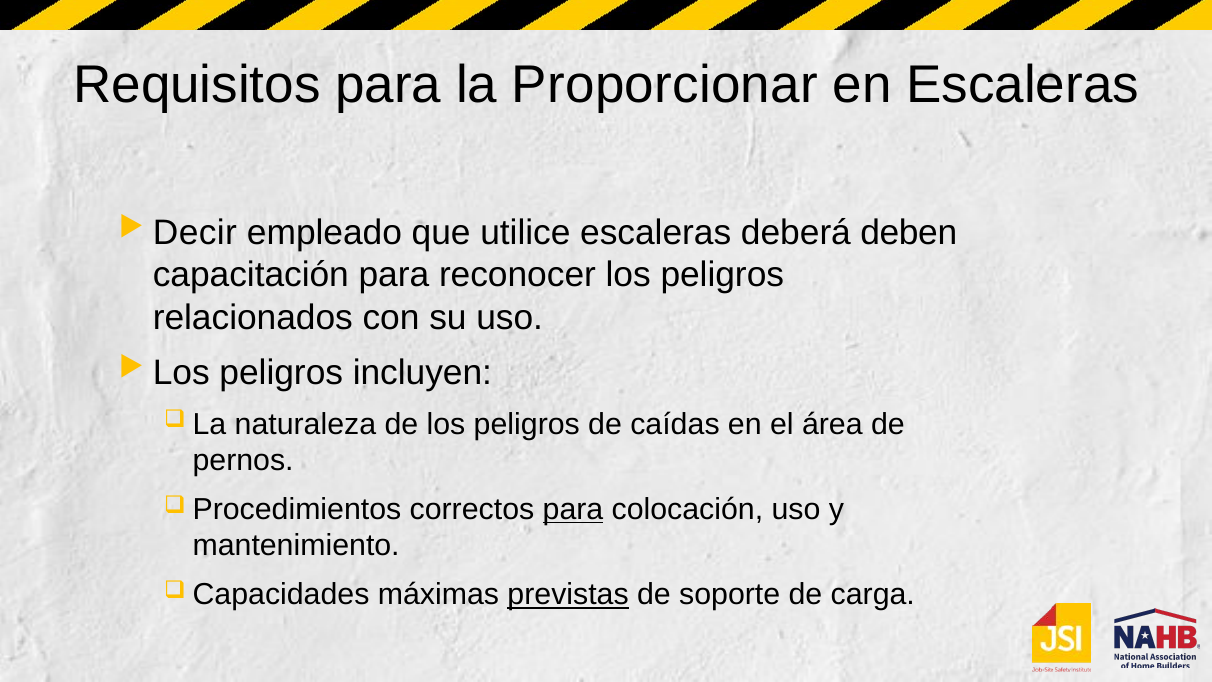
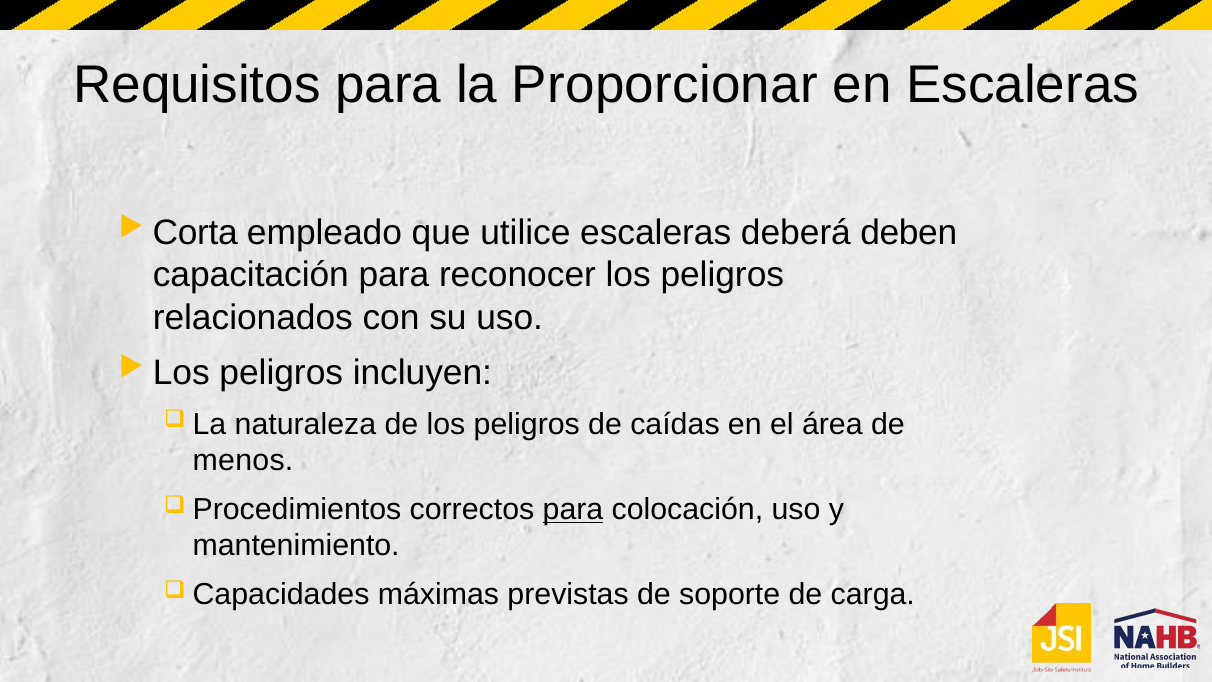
Decir: Decir -> Corta
pernos: pernos -> menos
previstas underline: present -> none
